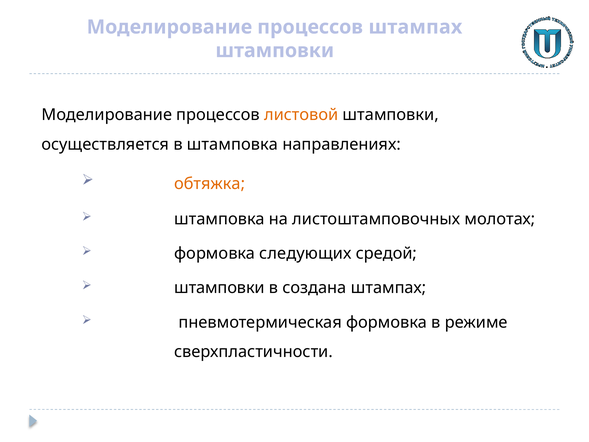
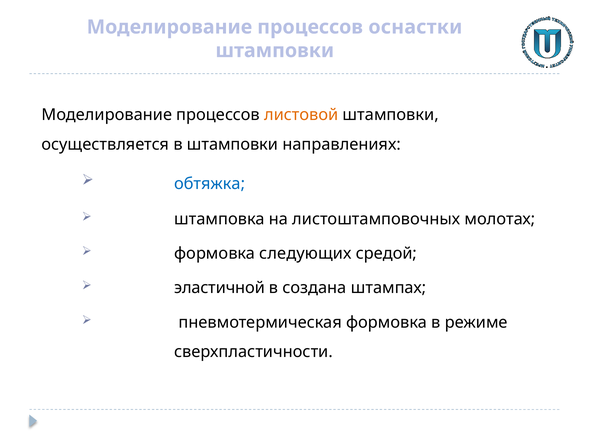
процессов штампах: штампах -> оснастки
в штамповка: штамповка -> штамповки
обтяжка colour: orange -> blue
штамповки at (219, 288): штамповки -> эластичной
